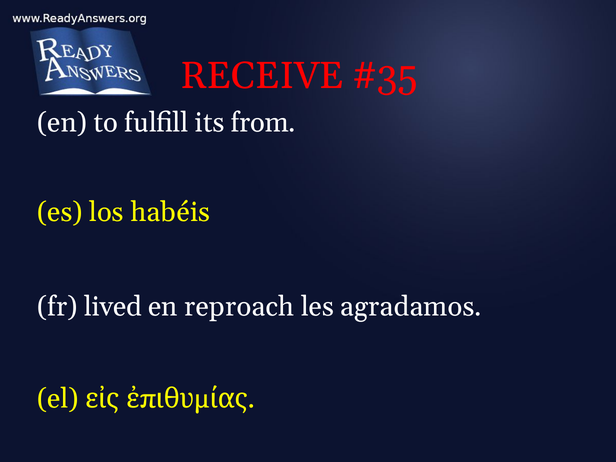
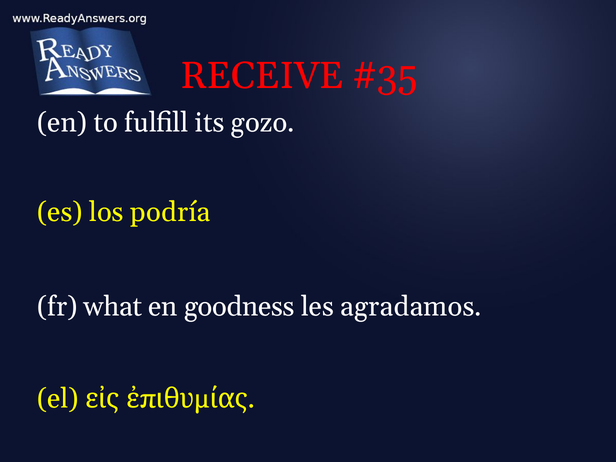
from: from -> gozo
habéis: habéis -> podría
lived: lived -> what
reproach: reproach -> goodness
